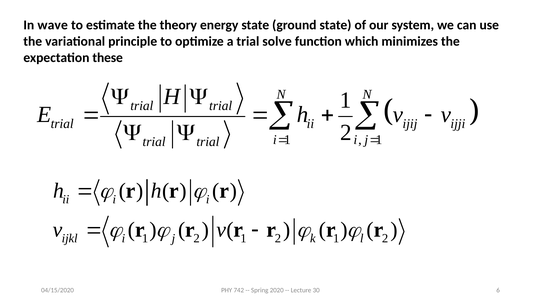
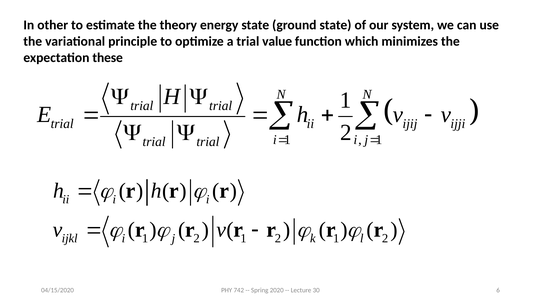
wave: wave -> other
solve: solve -> value
